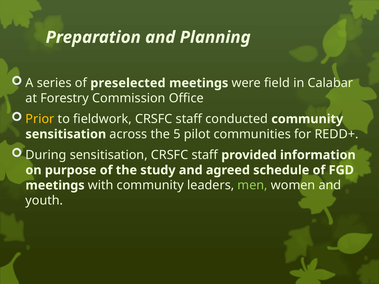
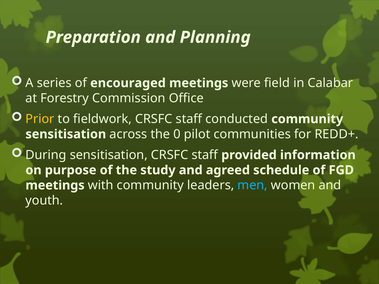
preselected: preselected -> encouraged
5: 5 -> 0
men colour: light green -> light blue
